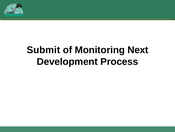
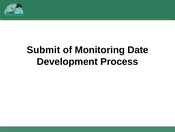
Next: Next -> Date
